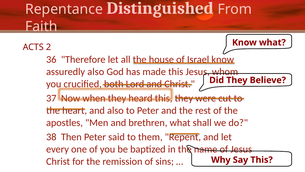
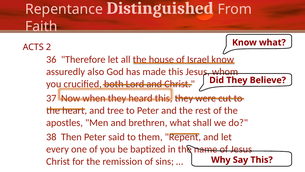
and also: also -> tree
